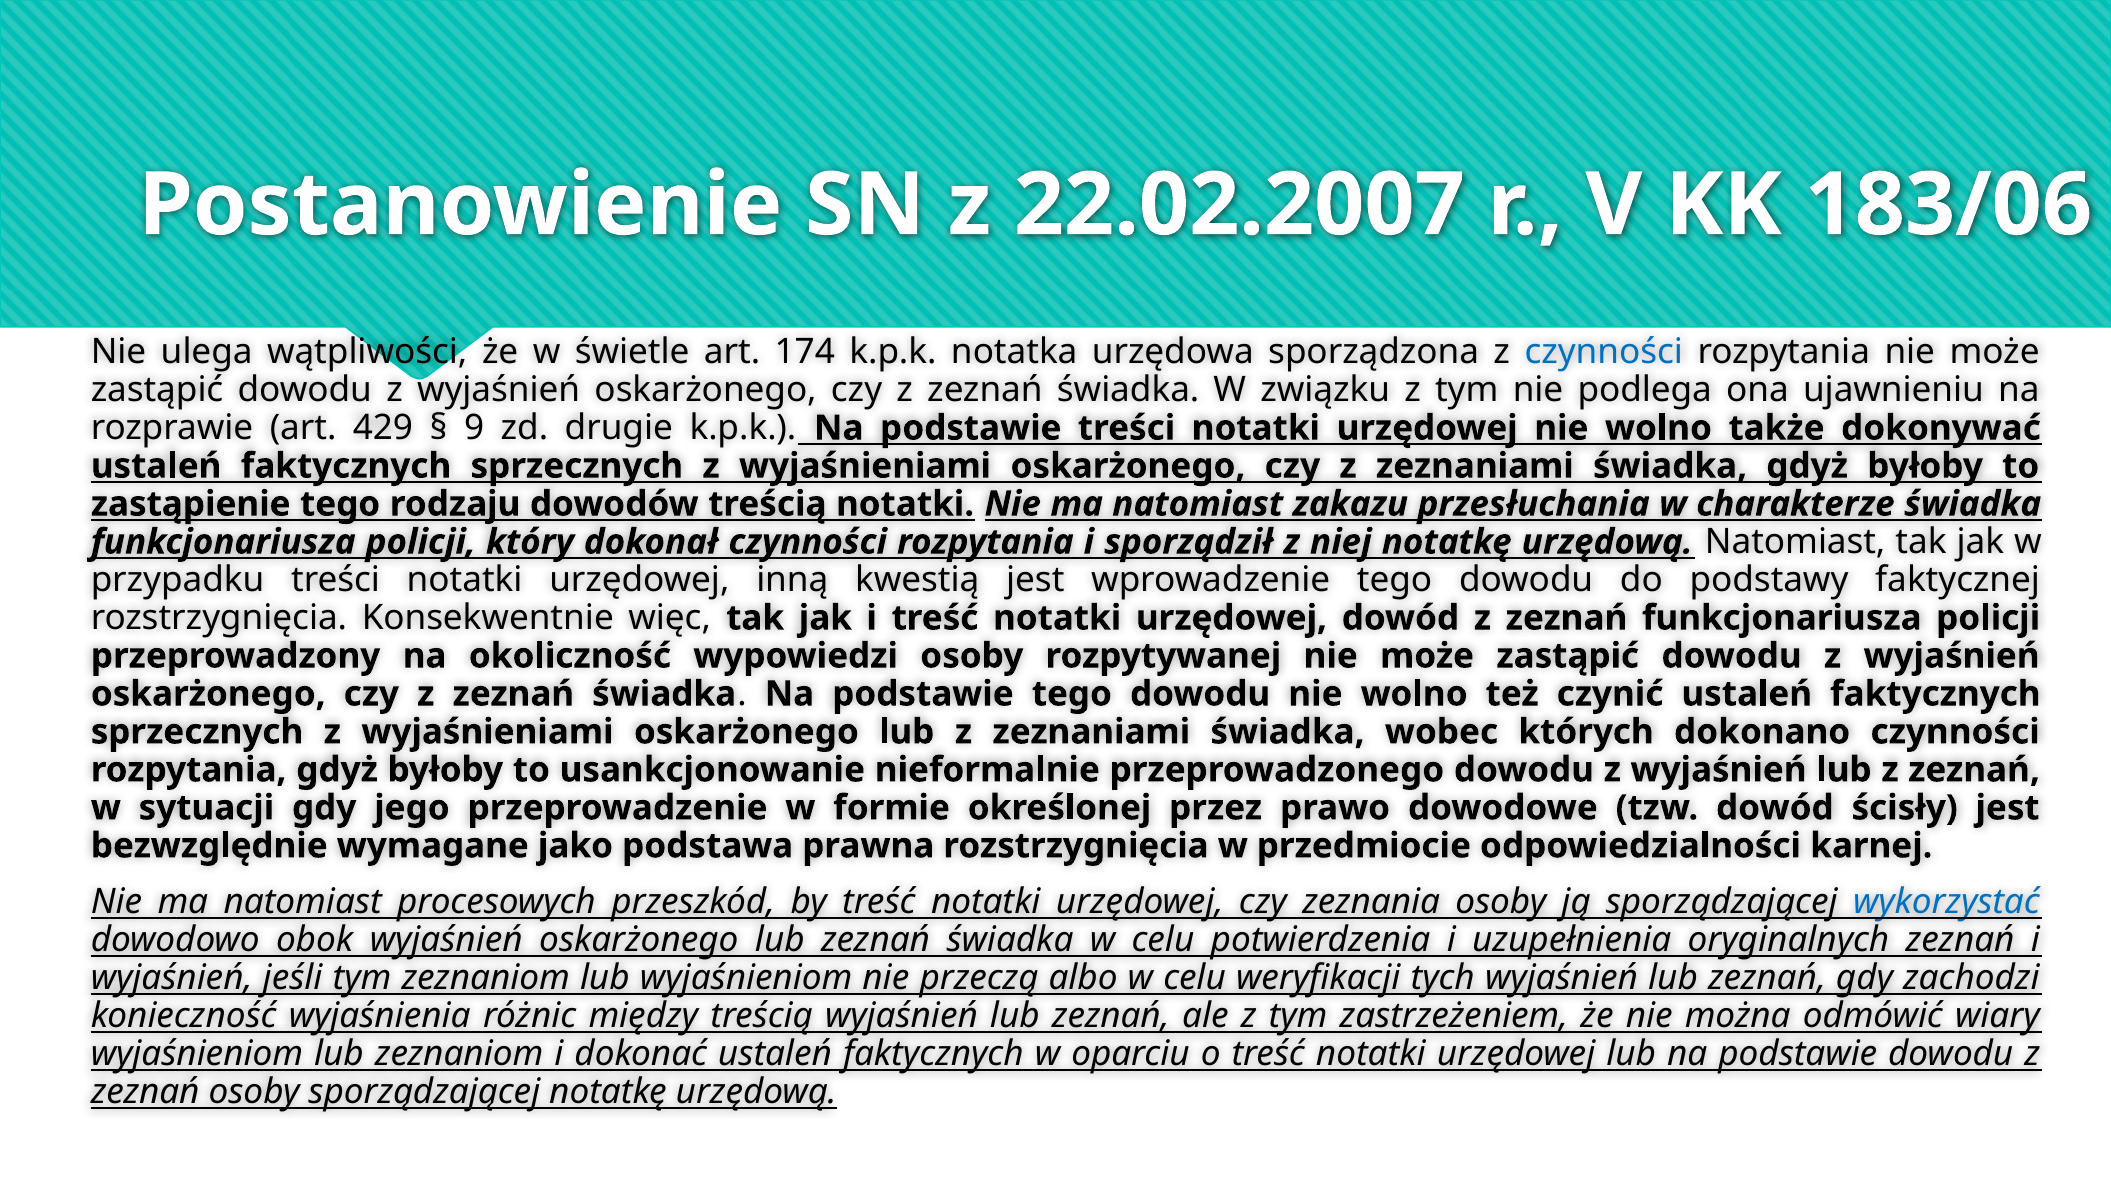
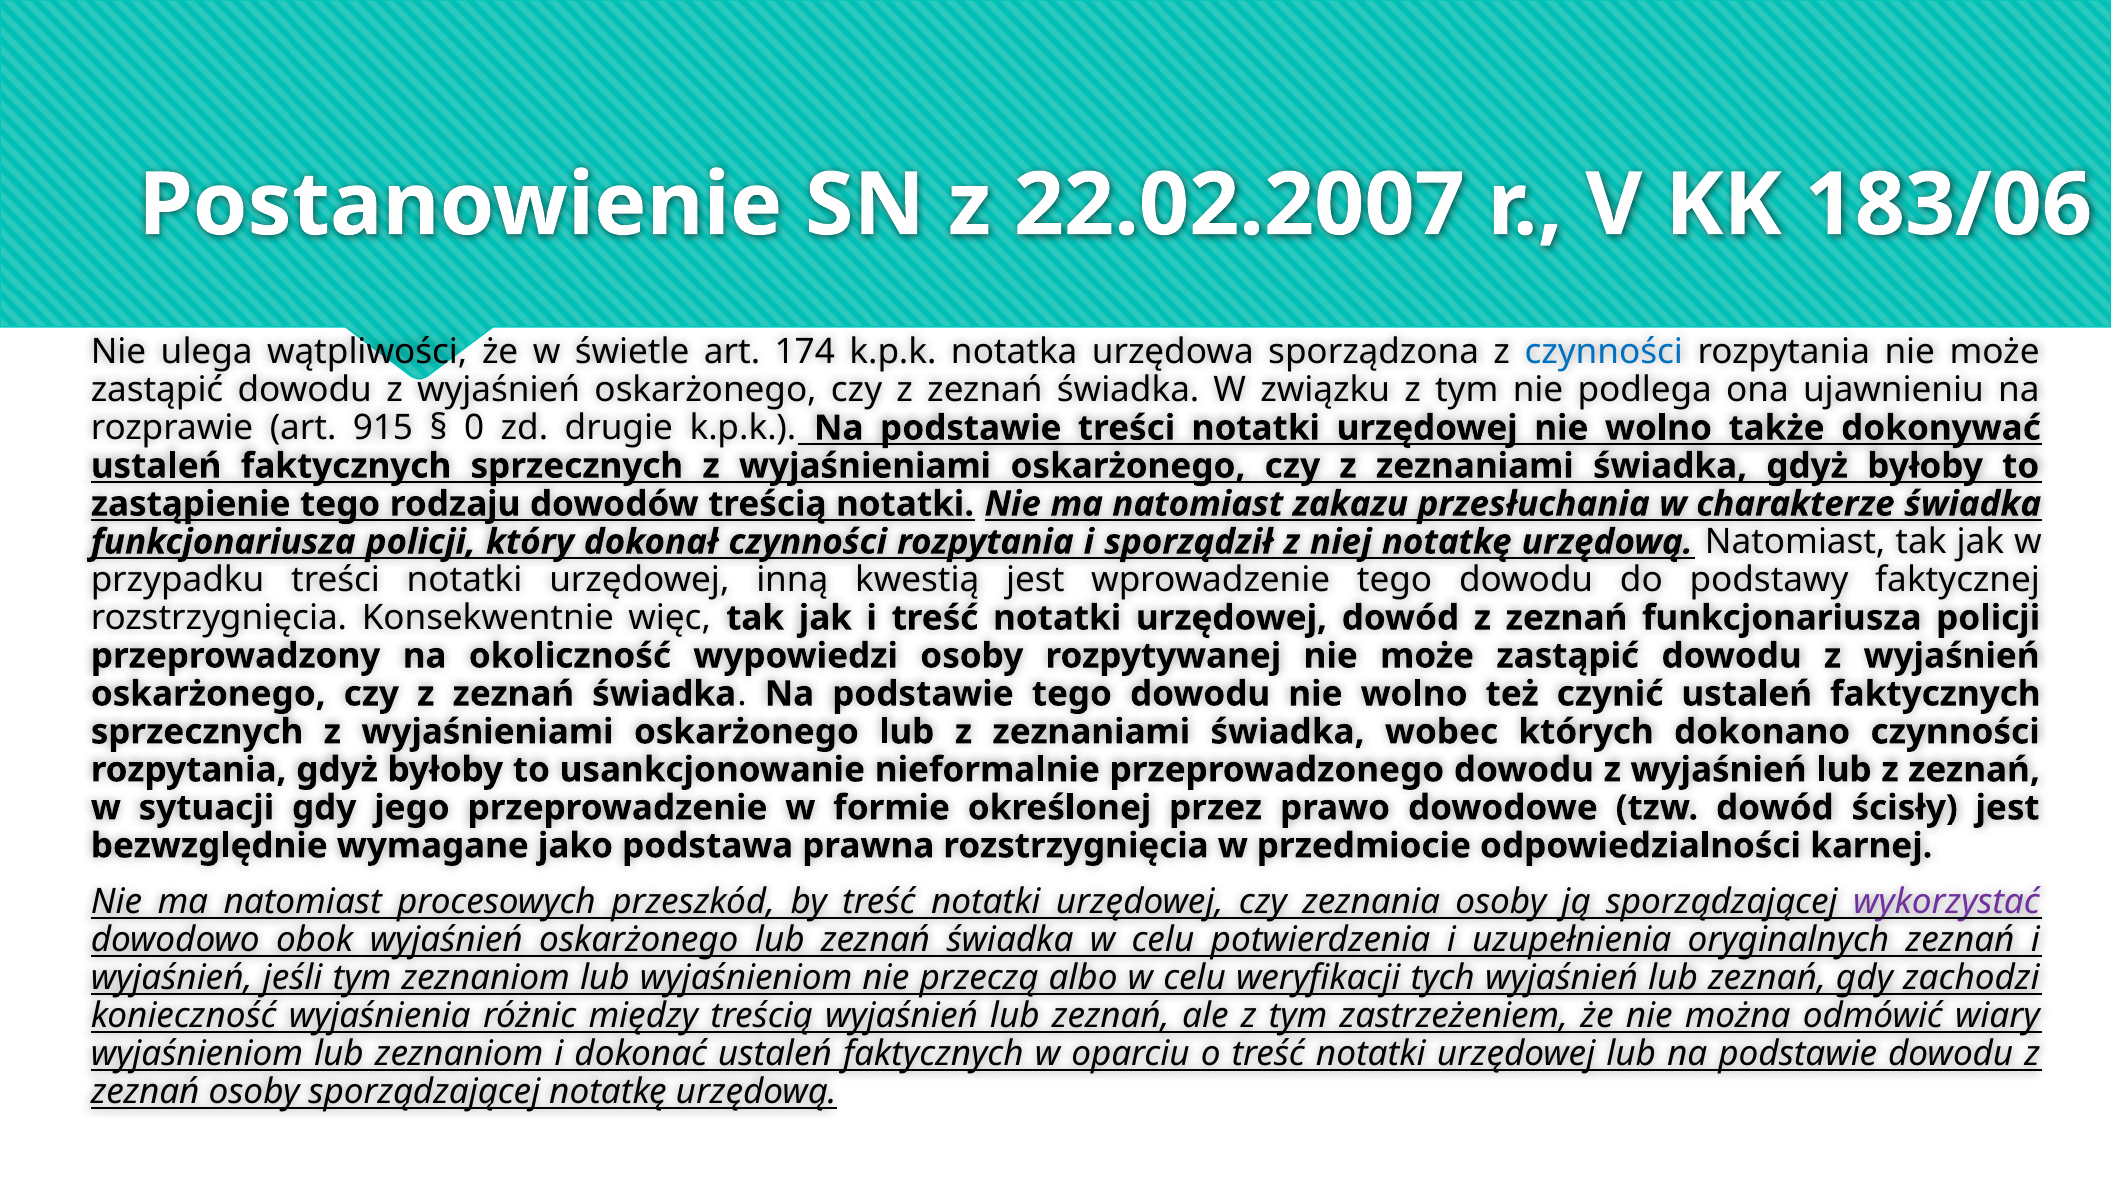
429: 429 -> 915
9: 9 -> 0
wykorzystać colour: blue -> purple
